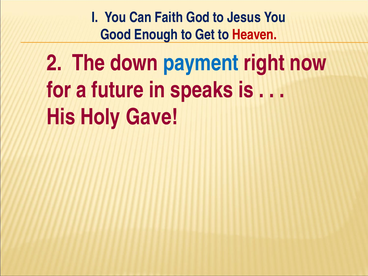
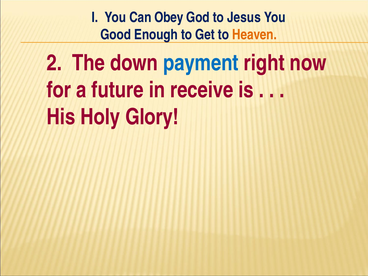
Faith: Faith -> Obey
Heaven colour: red -> orange
speaks: speaks -> receive
Gave: Gave -> Glory
